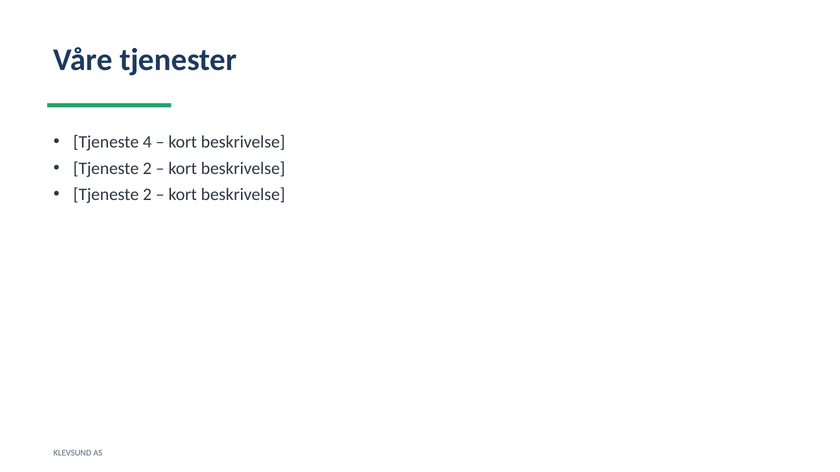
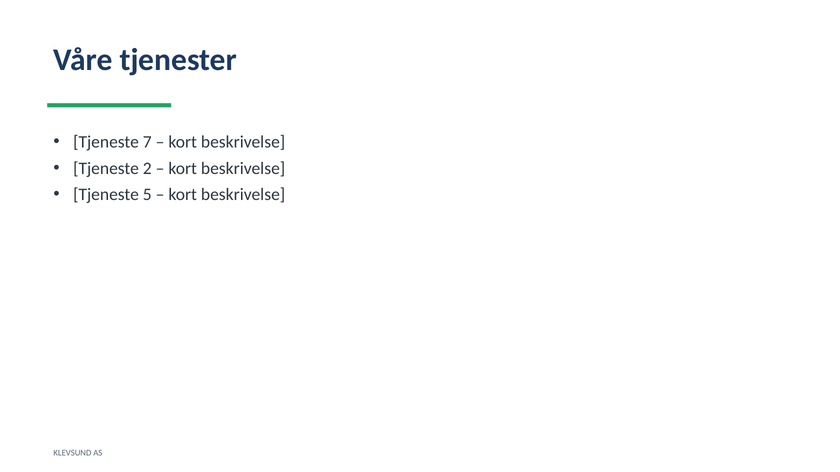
4: 4 -> 7
2 at (147, 195): 2 -> 5
